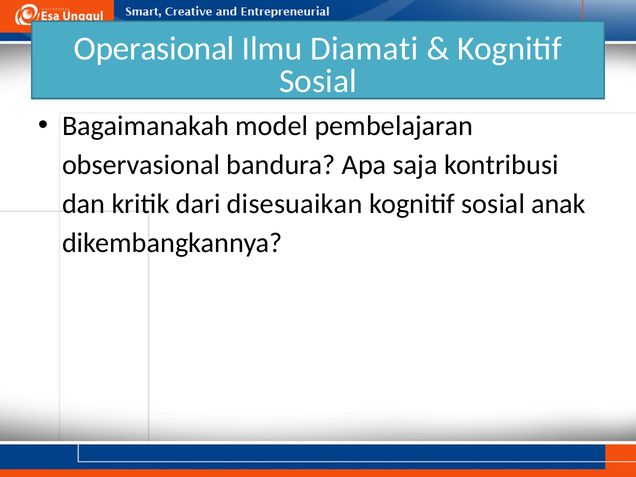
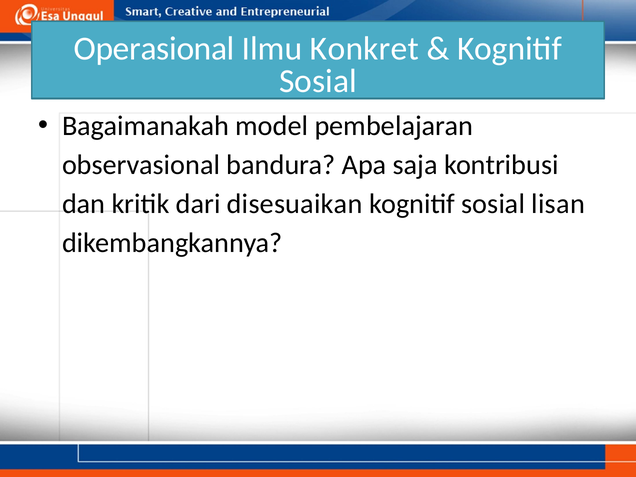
Diamati: Diamati -> Konkret
anak: anak -> lisan
